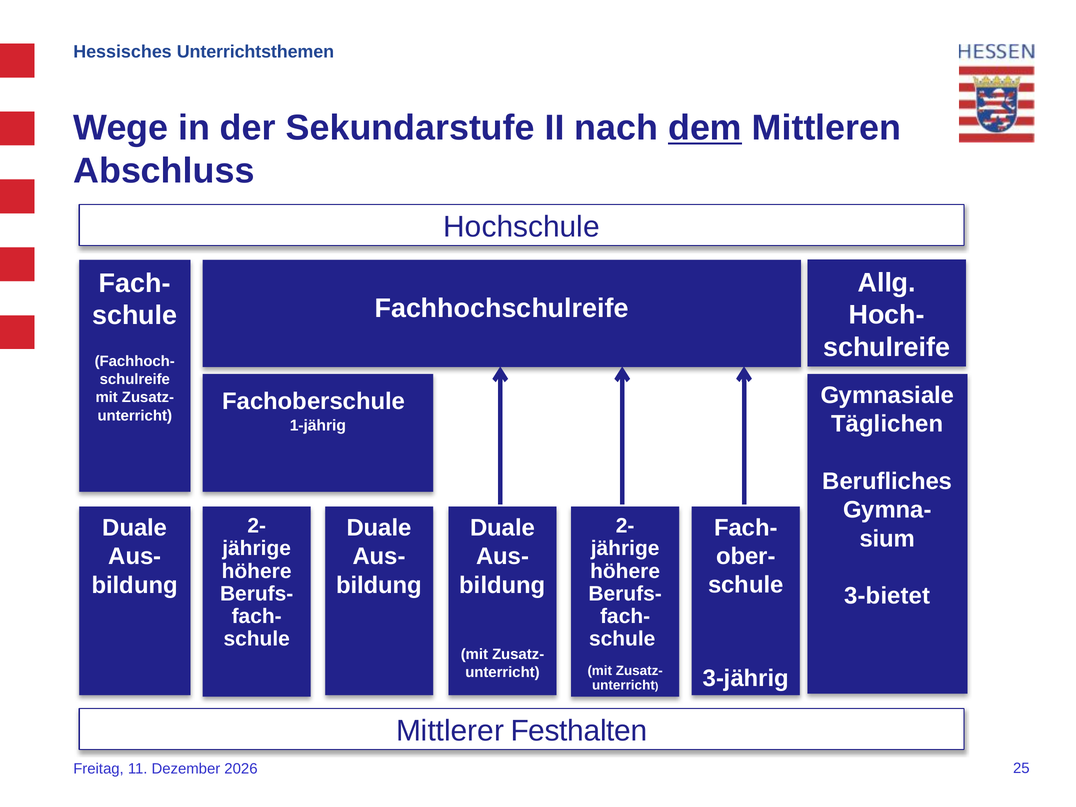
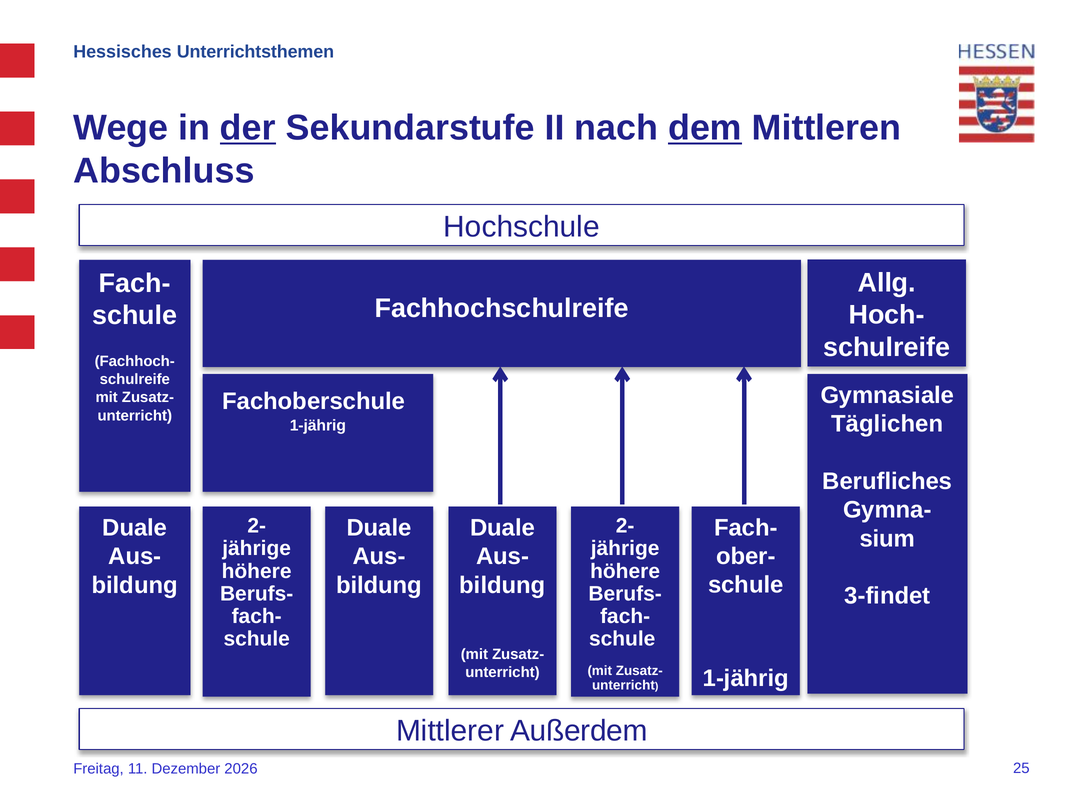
der underline: none -> present
3-bietet: 3-bietet -> 3-findet
3-jährig at (746, 678): 3-jährig -> 1-jährig
Festhalten: Festhalten -> Außerdem
